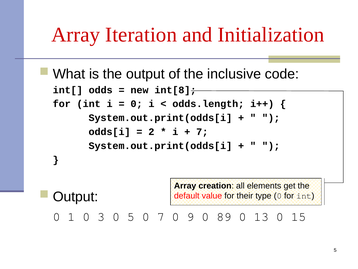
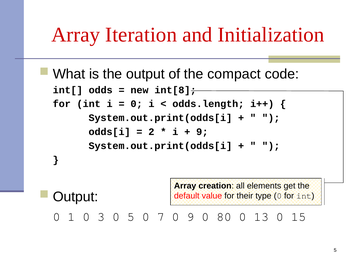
inclusive: inclusive -> compact
7 at (202, 132): 7 -> 9
89: 89 -> 80
